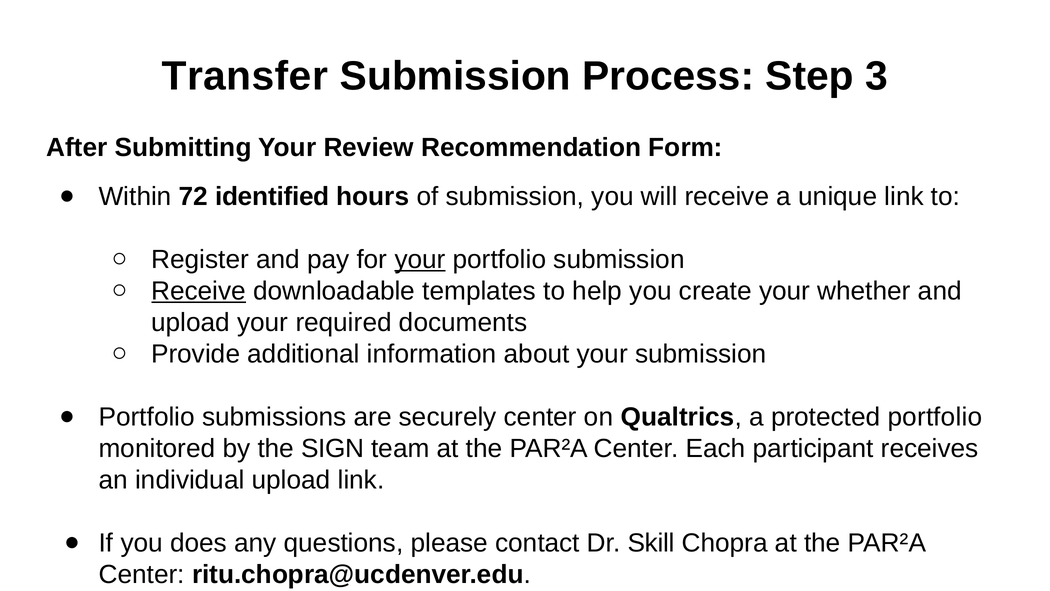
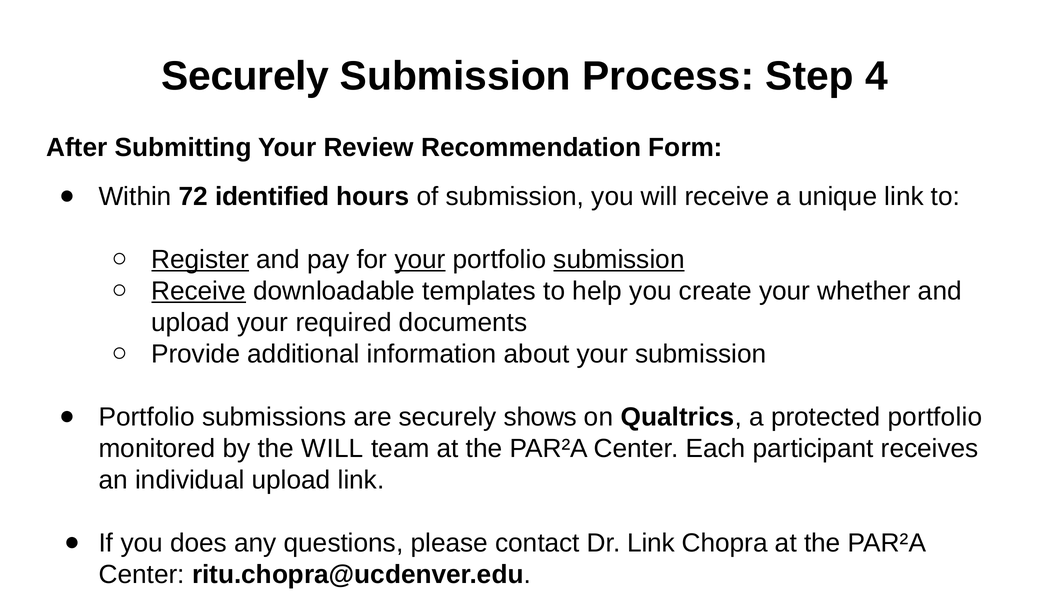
Transfer at (245, 76): Transfer -> Securely
3: 3 -> 4
Register underline: none -> present
submission at (619, 259) underline: none -> present
securely center: center -> shows
the SIGN: SIGN -> WILL
Dr Skill: Skill -> Link
